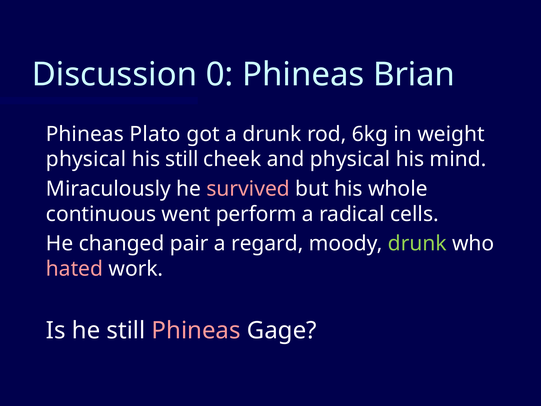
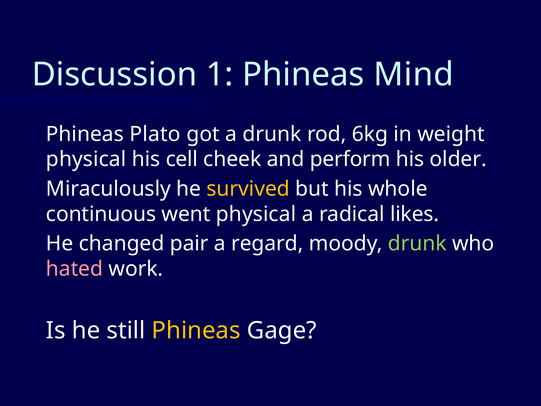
0: 0 -> 1
Brian: Brian -> Mind
his still: still -> cell
and physical: physical -> perform
mind: mind -> older
survived colour: pink -> yellow
went perform: perform -> physical
cells: cells -> likes
Phineas at (196, 330) colour: pink -> yellow
